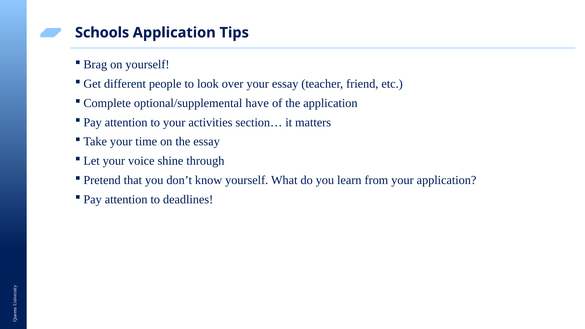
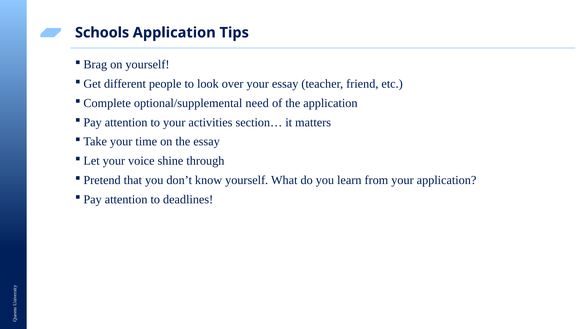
have: have -> need
